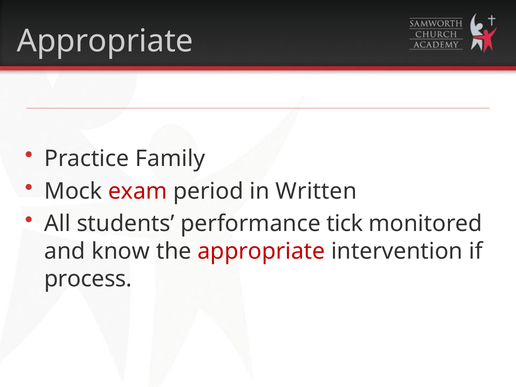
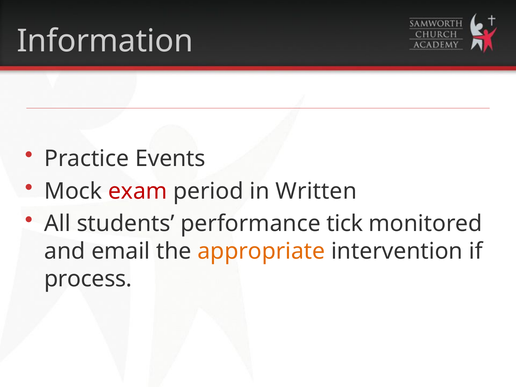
Appropriate at (105, 41): Appropriate -> Information
Family: Family -> Events
know: know -> email
appropriate at (261, 251) colour: red -> orange
